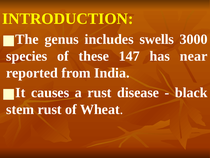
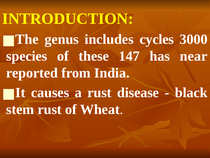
swells: swells -> cycles
